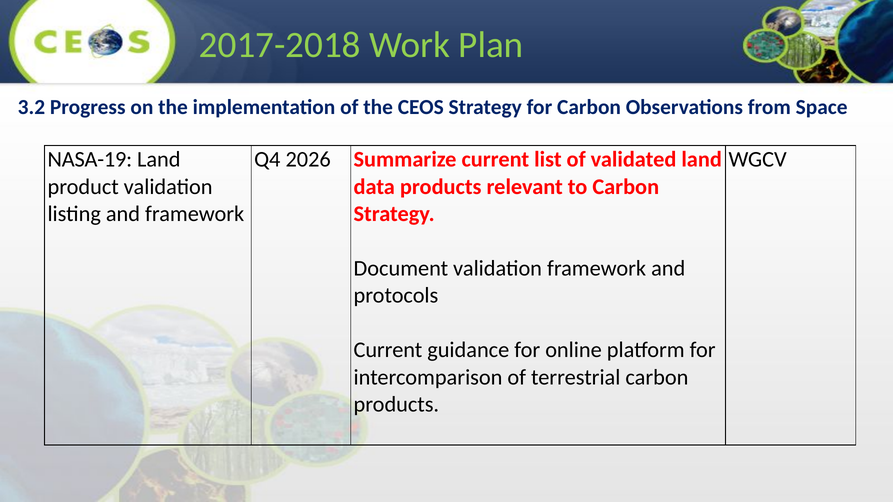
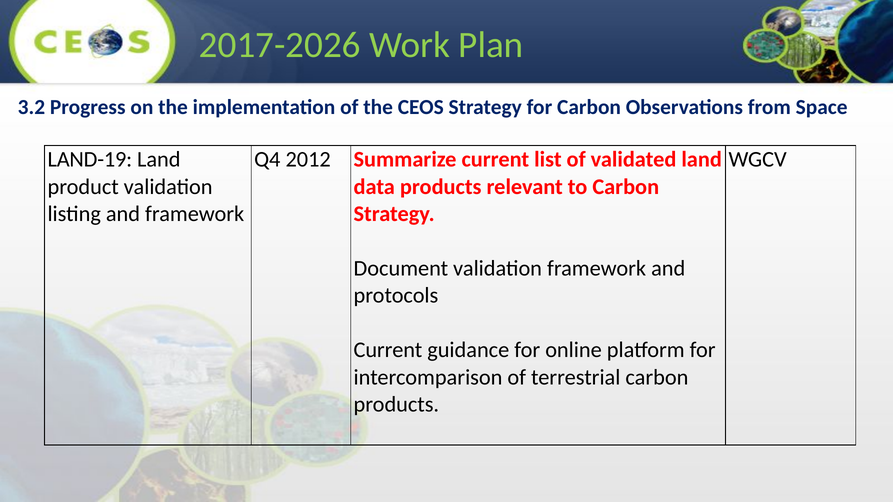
2017-2018: 2017-2018 -> 2017-2026
NASA-19: NASA-19 -> LAND-19
2026: 2026 -> 2012
